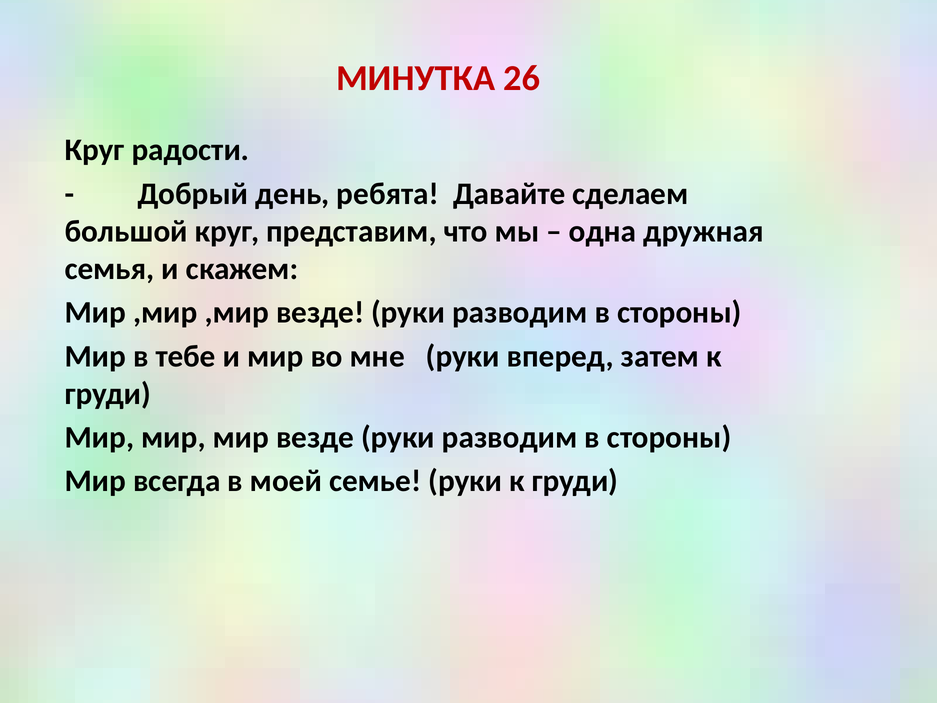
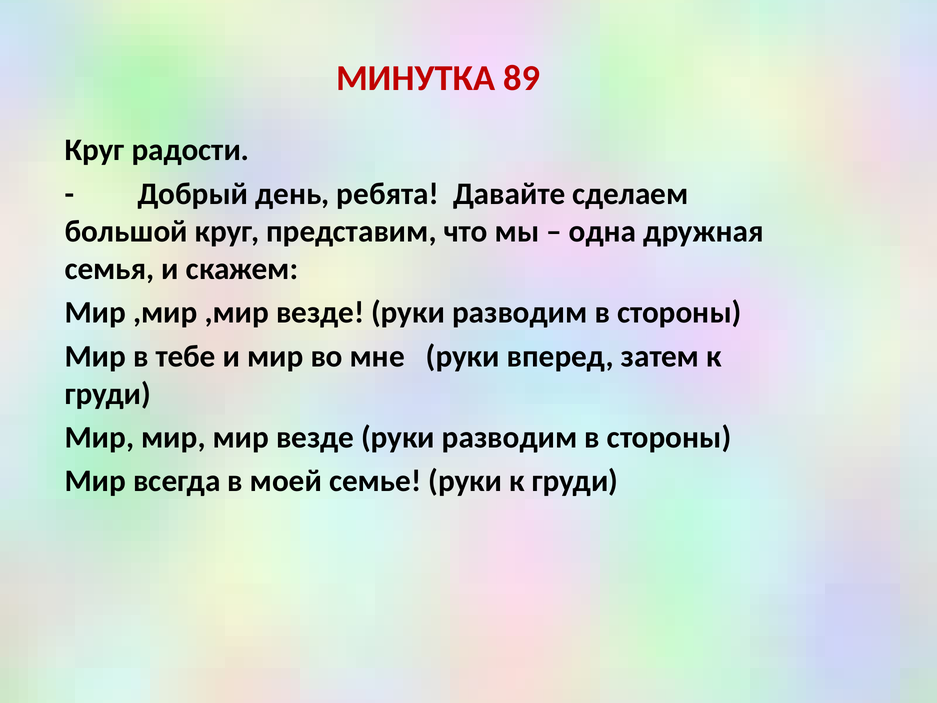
26: 26 -> 89
